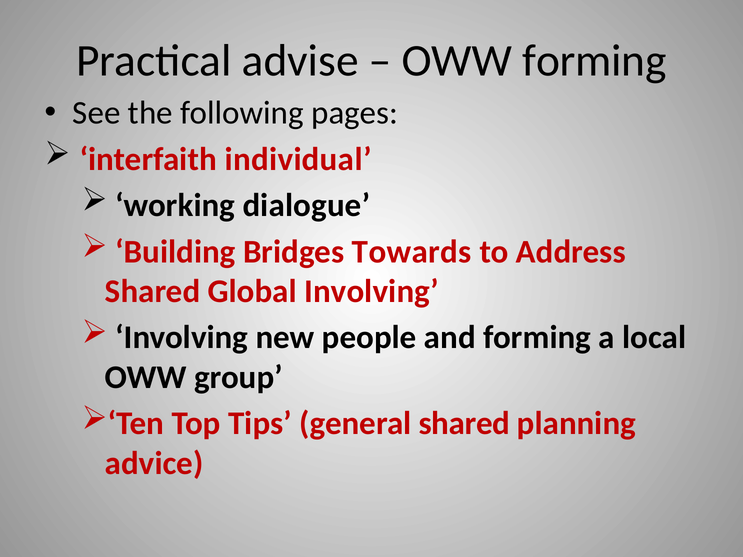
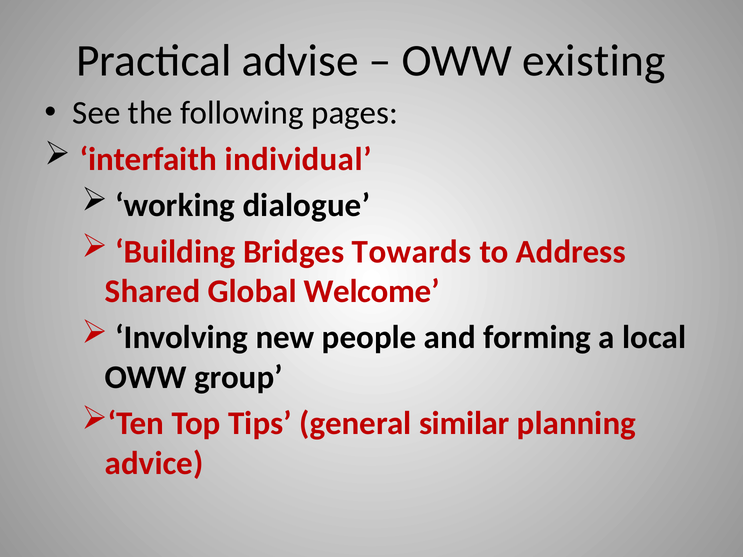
OWW forming: forming -> existing
Global Involving: Involving -> Welcome
general shared: shared -> similar
